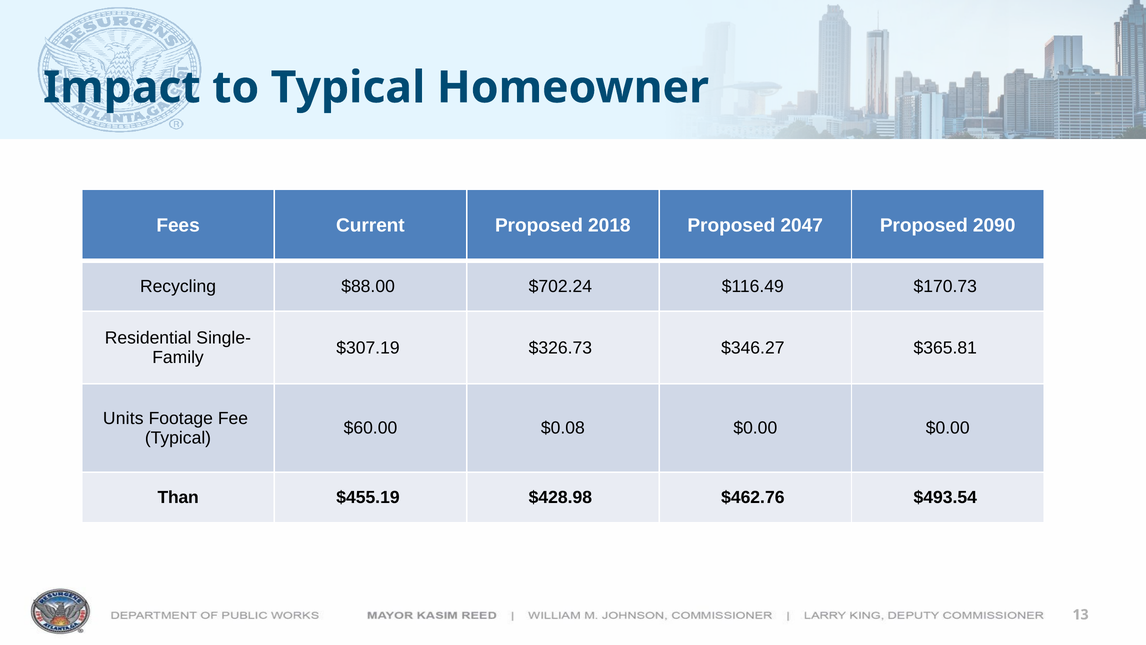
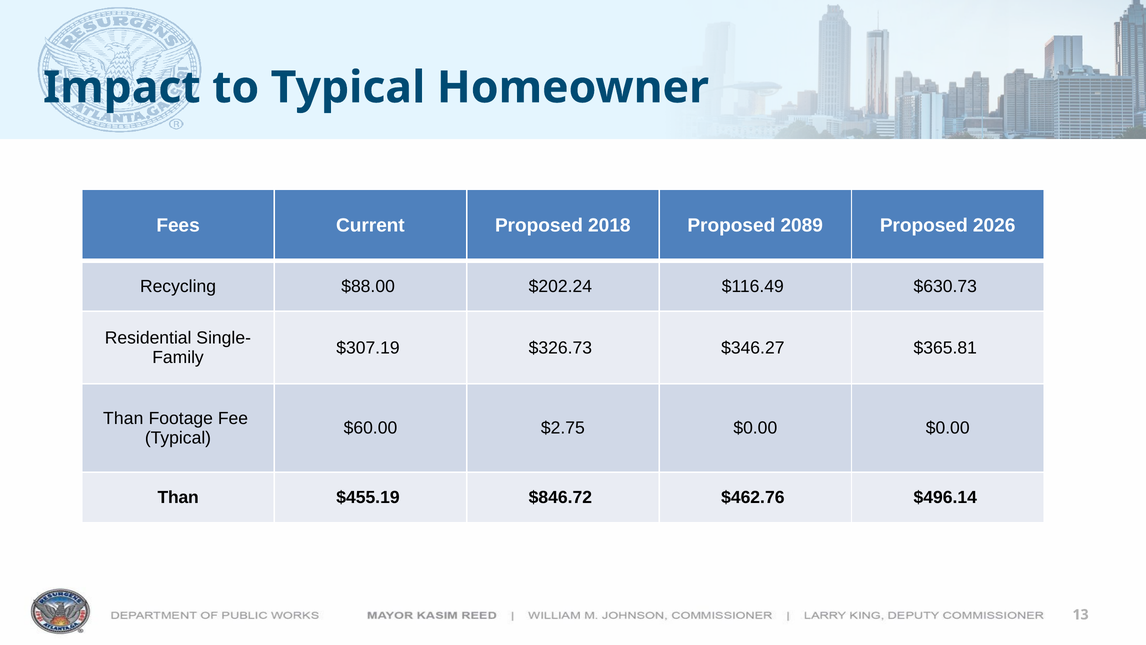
2047: 2047 -> 2089
2090: 2090 -> 2026
$702.24: $702.24 -> $202.24
$170.73: $170.73 -> $630.73
Units at (123, 418): Units -> Than
$0.08: $0.08 -> $2.75
$428.98: $428.98 -> $846.72
$493.54: $493.54 -> $496.14
